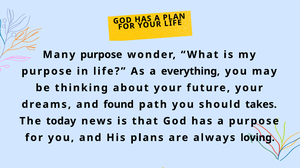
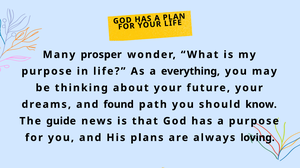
Many purpose: purpose -> prosper
takes: takes -> know
today: today -> guide
